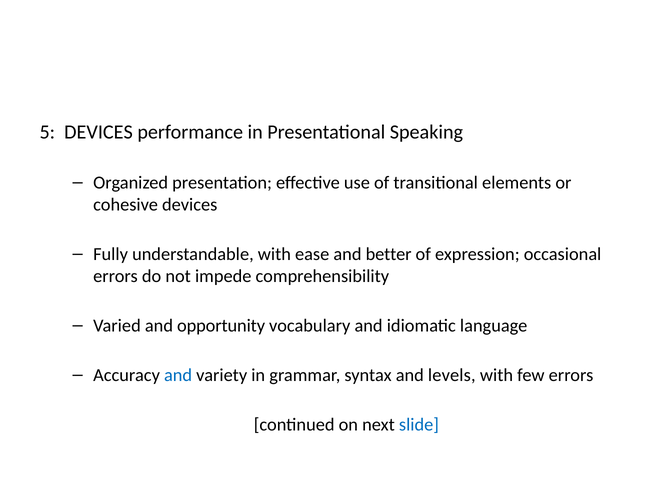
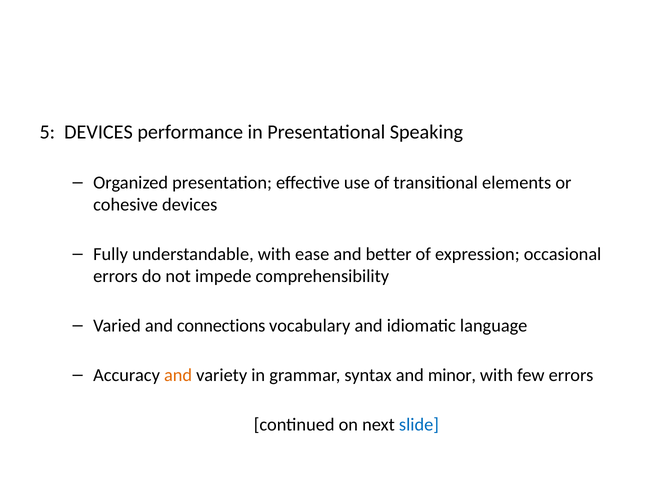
opportunity: opportunity -> connections
and at (178, 375) colour: blue -> orange
levels: levels -> minor
